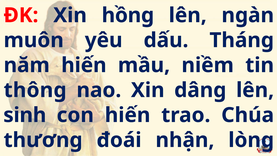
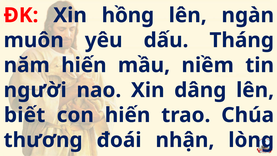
thông: thông -> người
sinh: sinh -> biết
